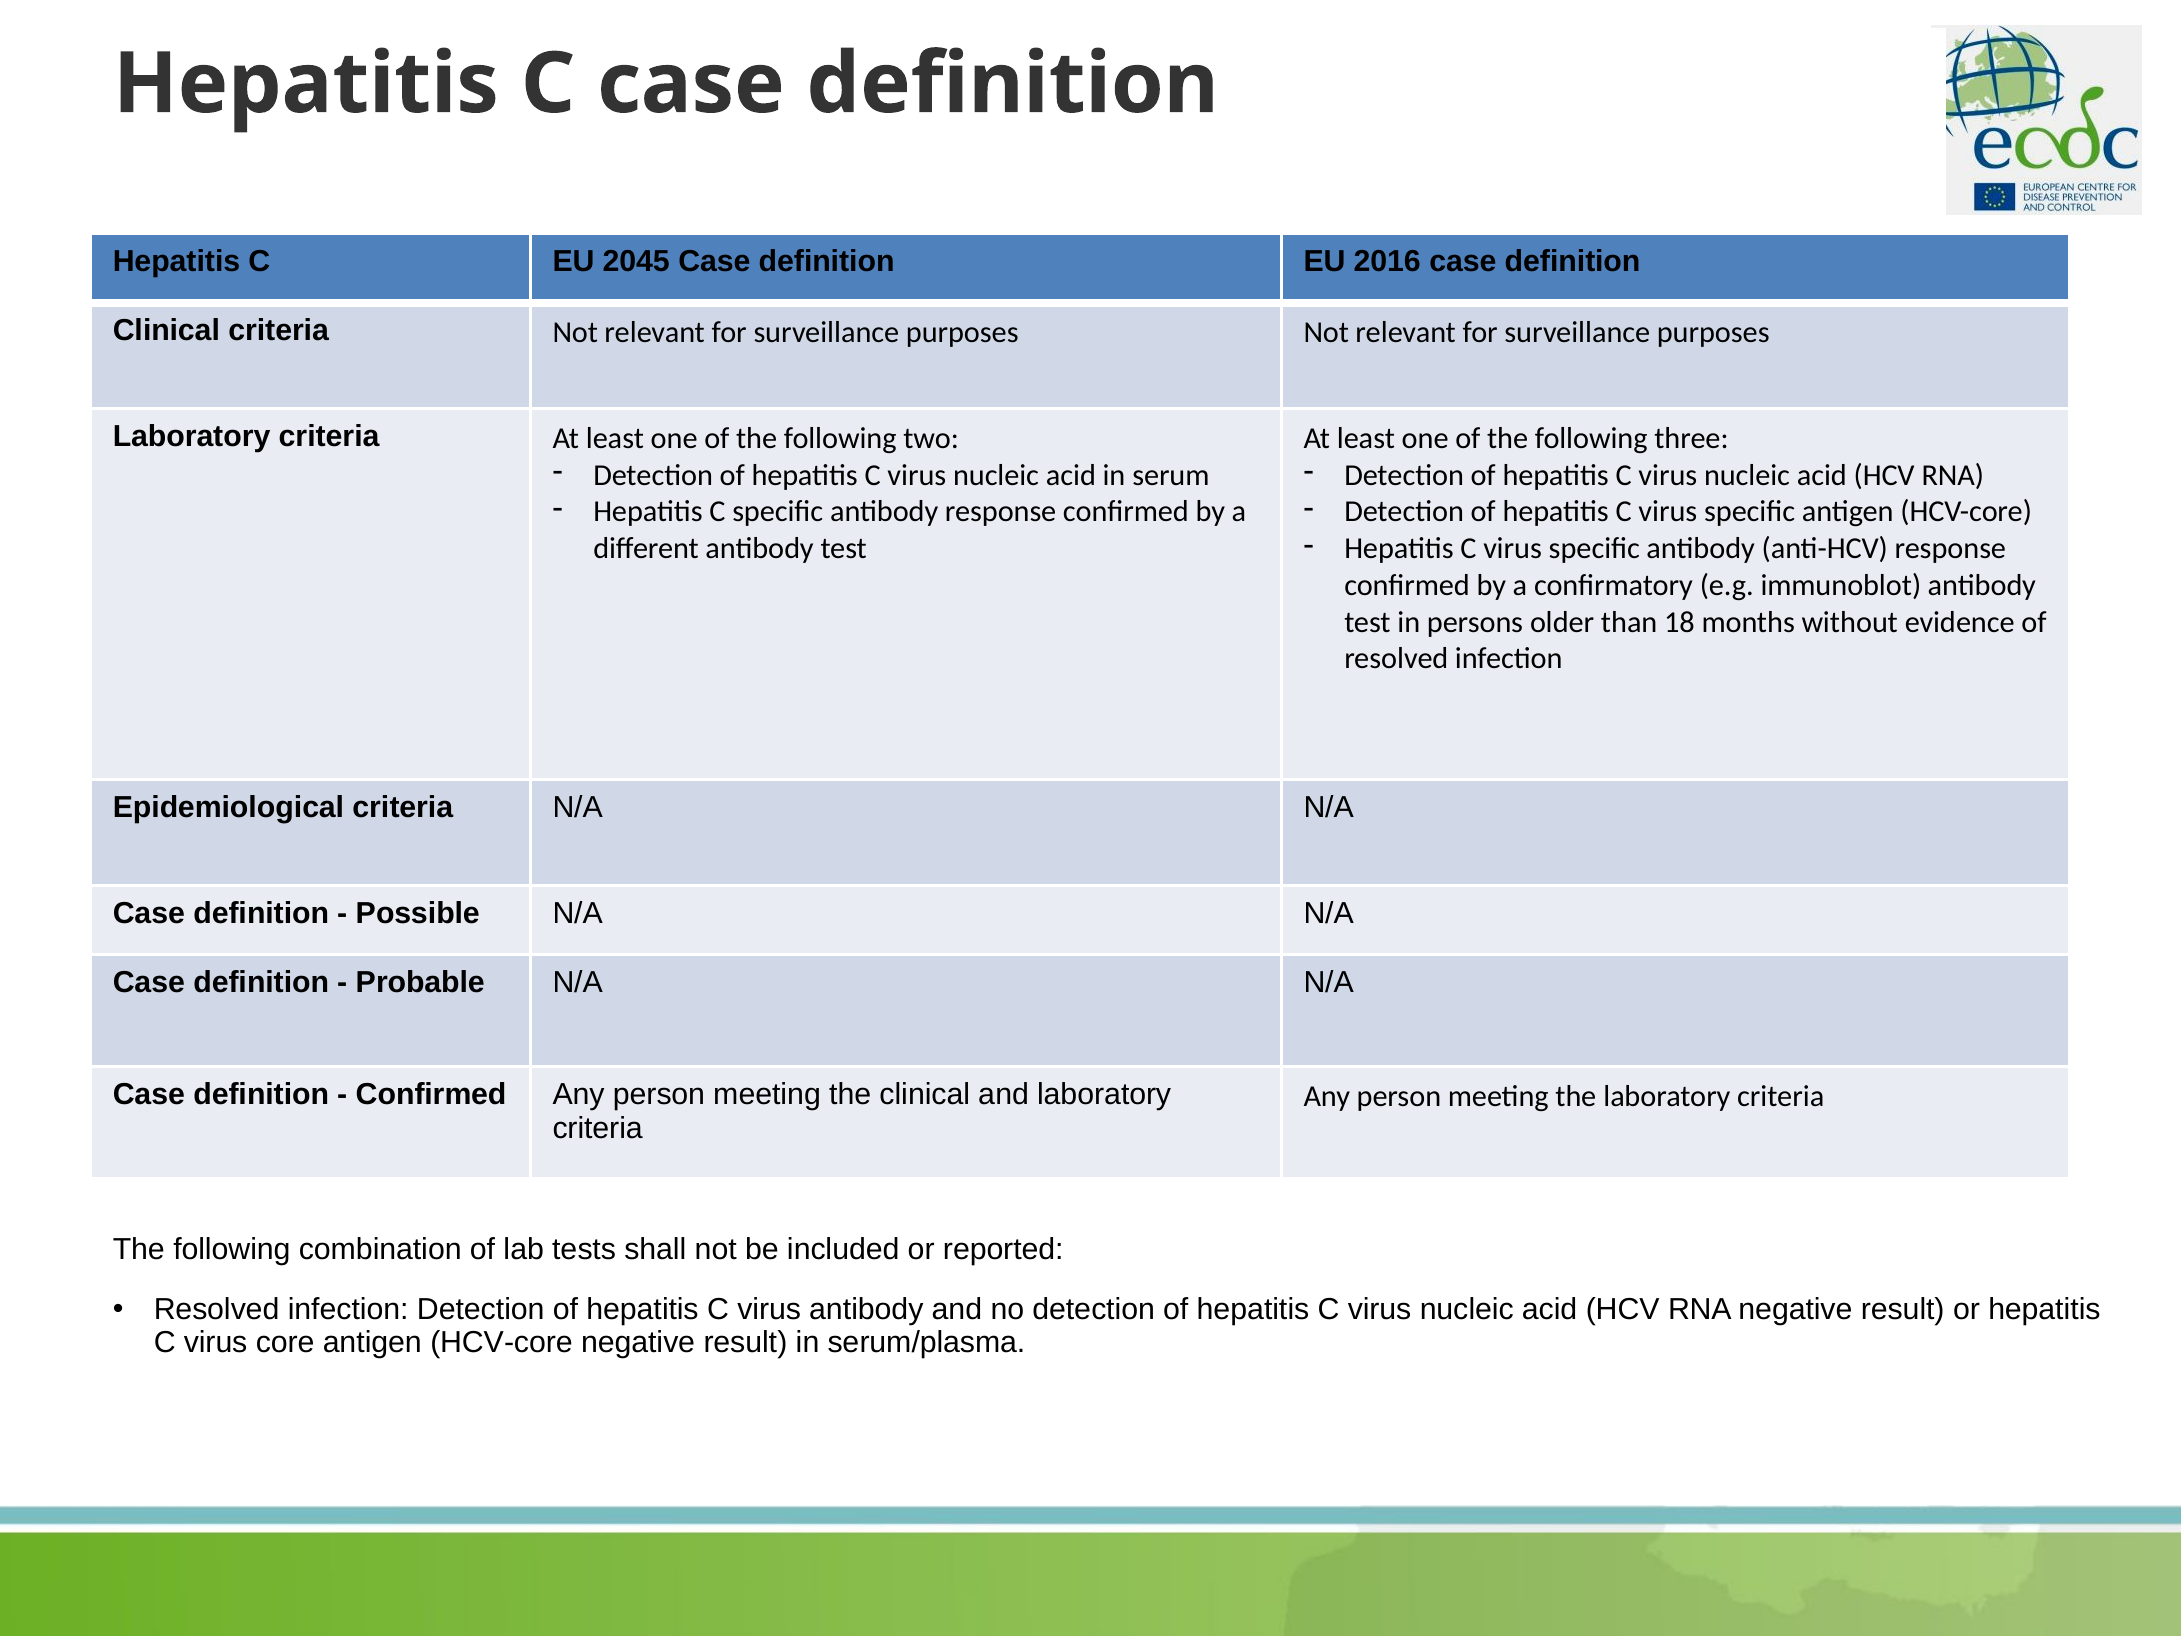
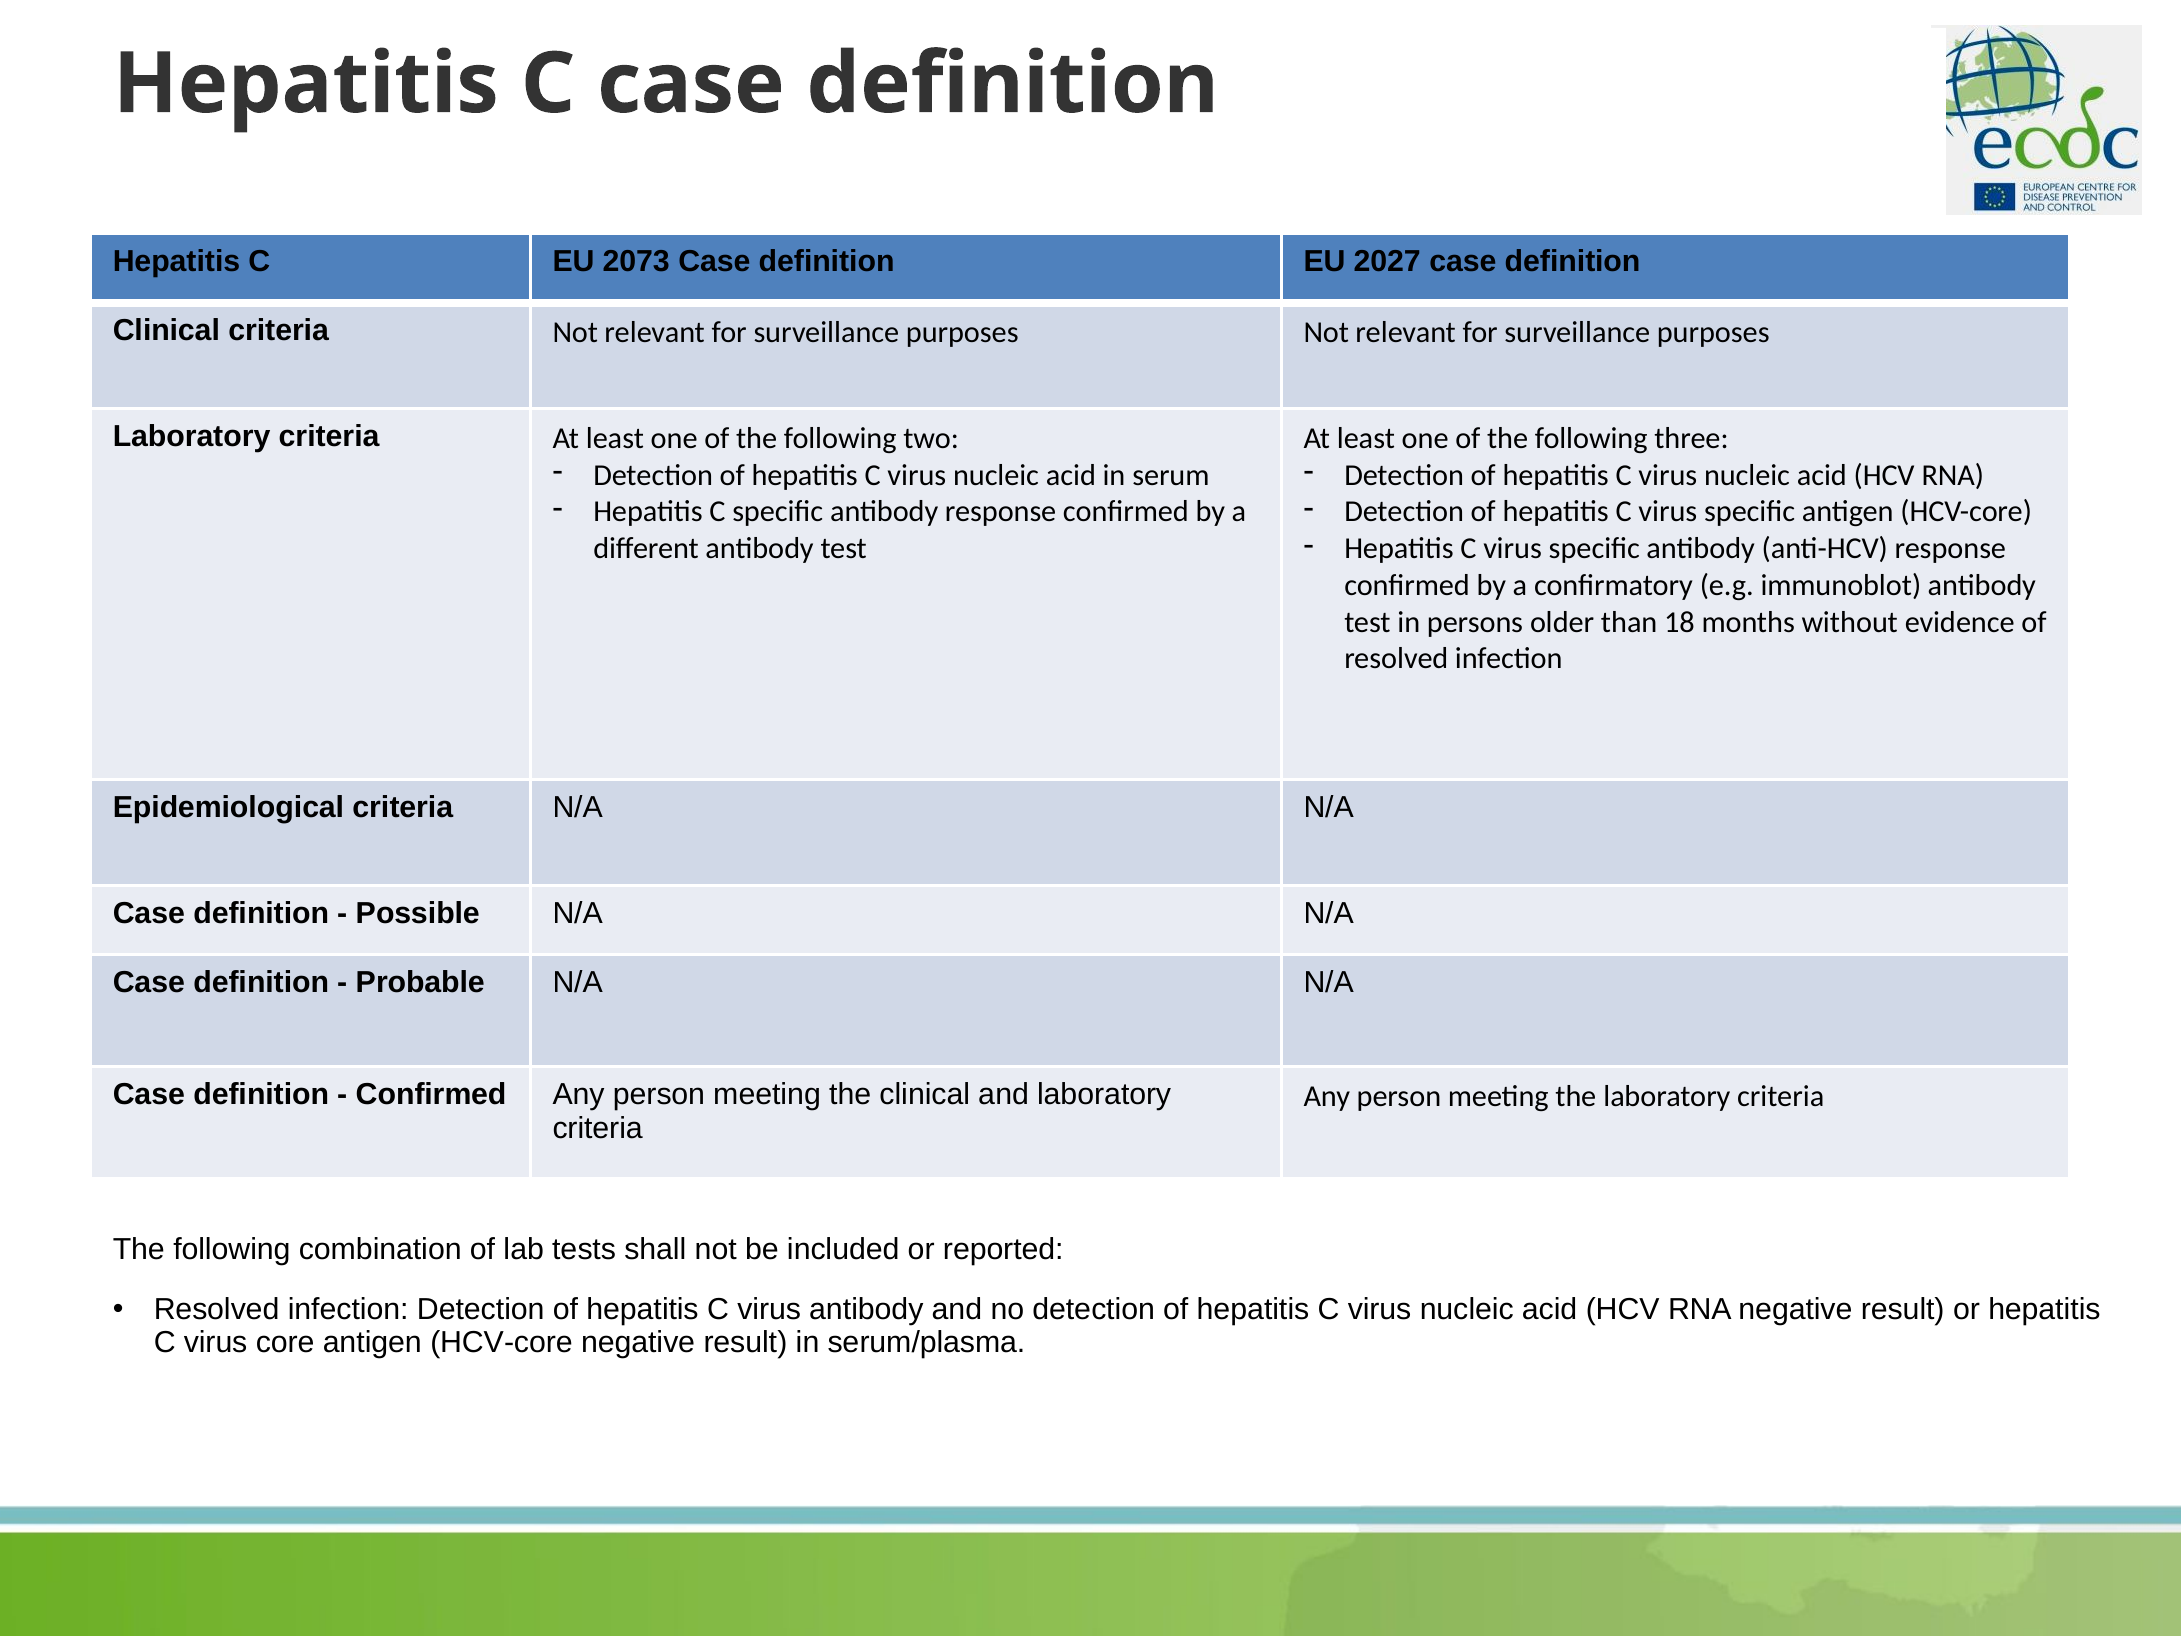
2045: 2045 -> 2073
2016: 2016 -> 2027
